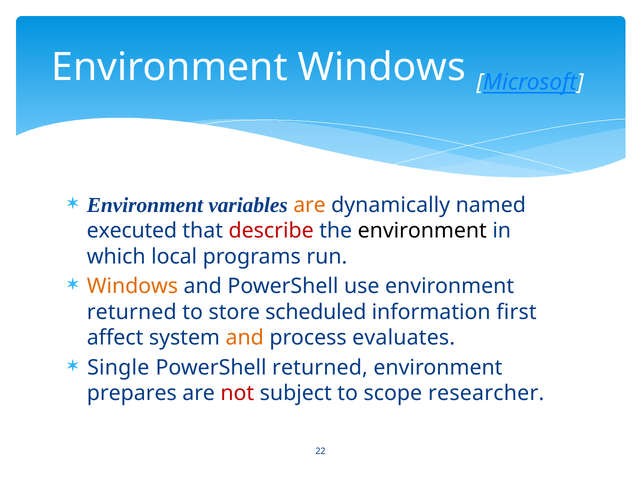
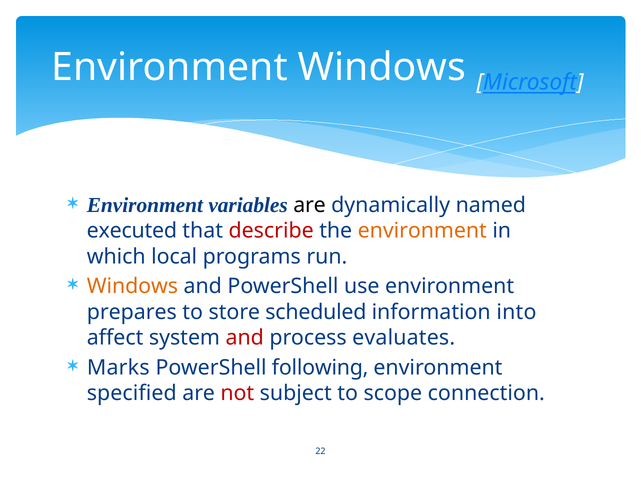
are at (310, 205) colour: orange -> black
environment at (422, 231) colour: black -> orange
returned at (132, 312): returned -> prepares
first: first -> into
and at (245, 338) colour: orange -> red
Single: Single -> Marks
PowerShell returned: returned -> following
prepares: prepares -> specified
researcher: researcher -> connection
